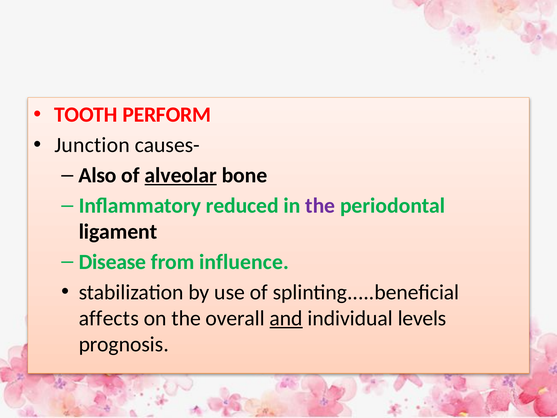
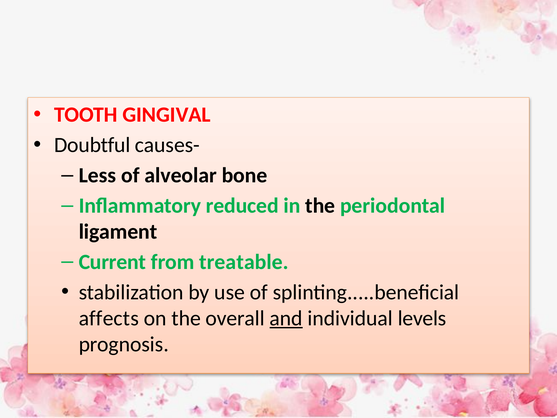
PERFORM: PERFORM -> GINGIVAL
Junction: Junction -> Doubtful
Also: Also -> Less
alveolar underline: present -> none
the at (320, 206) colour: purple -> black
Disease: Disease -> Current
influence: influence -> treatable
